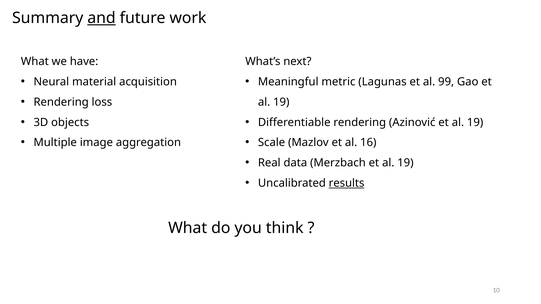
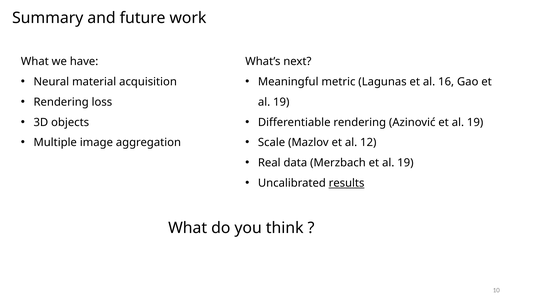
and underline: present -> none
99: 99 -> 16
16: 16 -> 12
